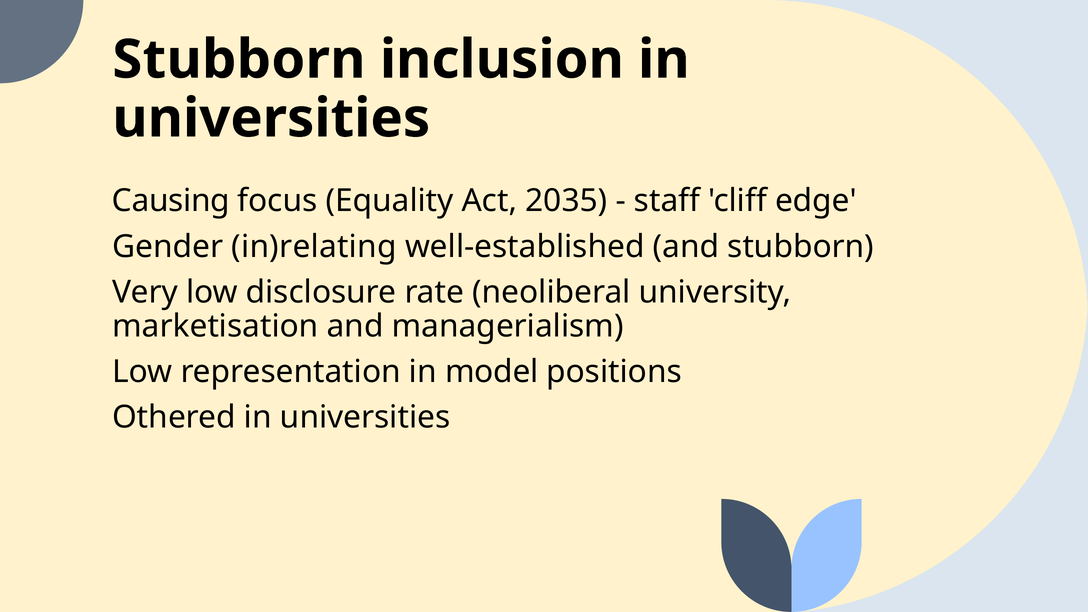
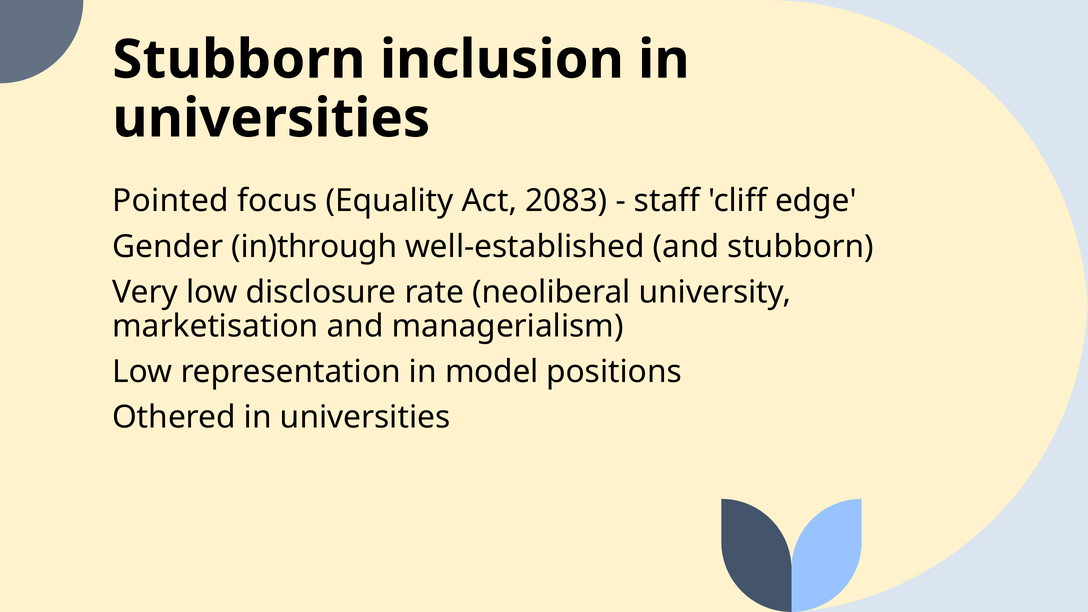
Causing: Causing -> Pointed
2035: 2035 -> 2083
in)relating: in)relating -> in)through
